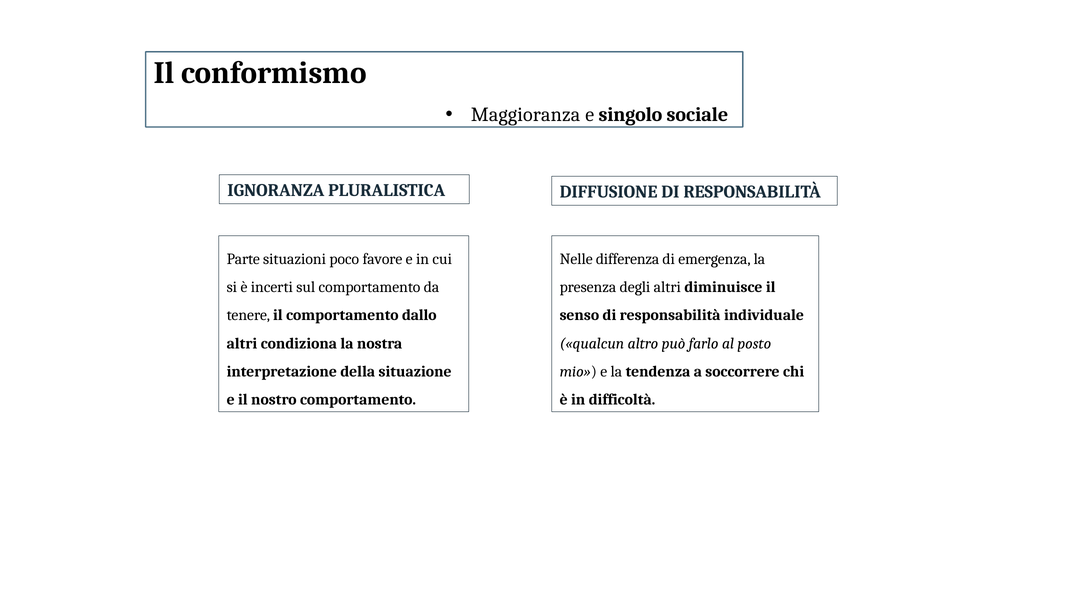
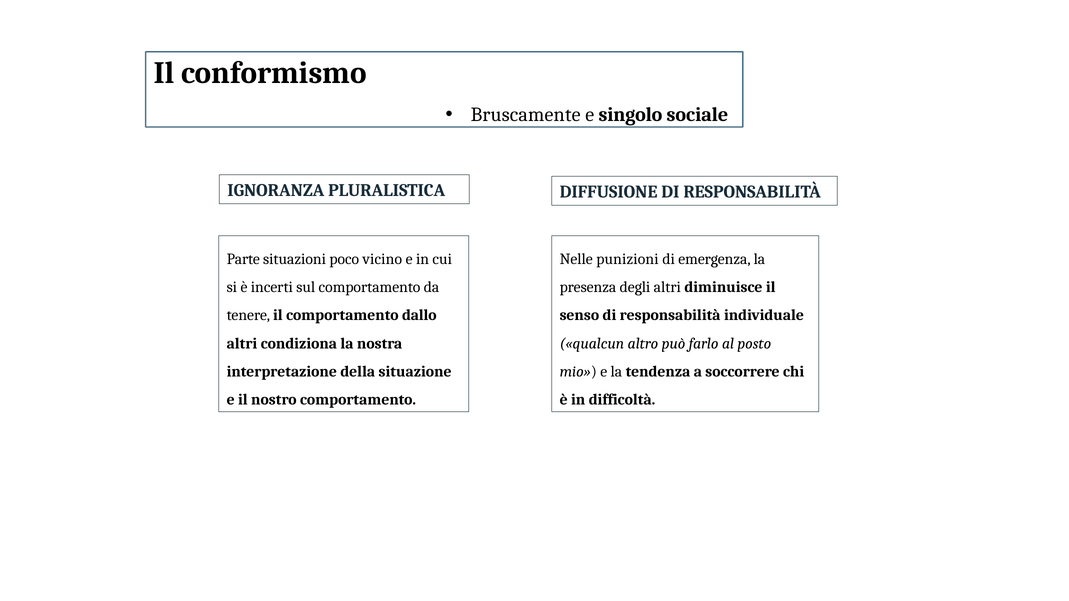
Maggioranza: Maggioranza -> Bruscamente
favore: favore -> vicino
differenza: differenza -> punizioni
